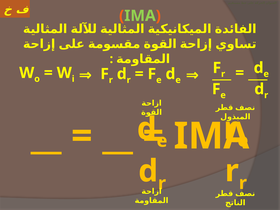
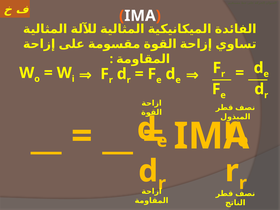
IMA at (140, 16) colour: light green -> white
